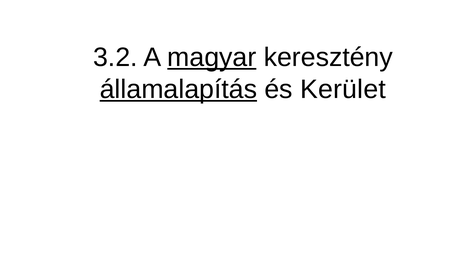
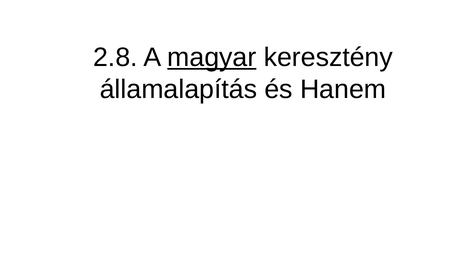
3.2: 3.2 -> 2.8
államalapítás underline: present -> none
Kerület: Kerület -> Hanem
